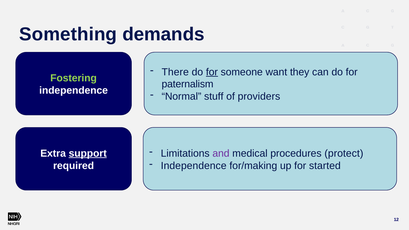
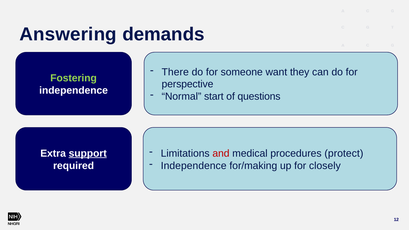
Something: Something -> Answering
for at (212, 72) underline: present -> none
paternalism: paternalism -> perspective
stuff: stuff -> start
providers: providers -> questions
and colour: purple -> red
started: started -> closely
